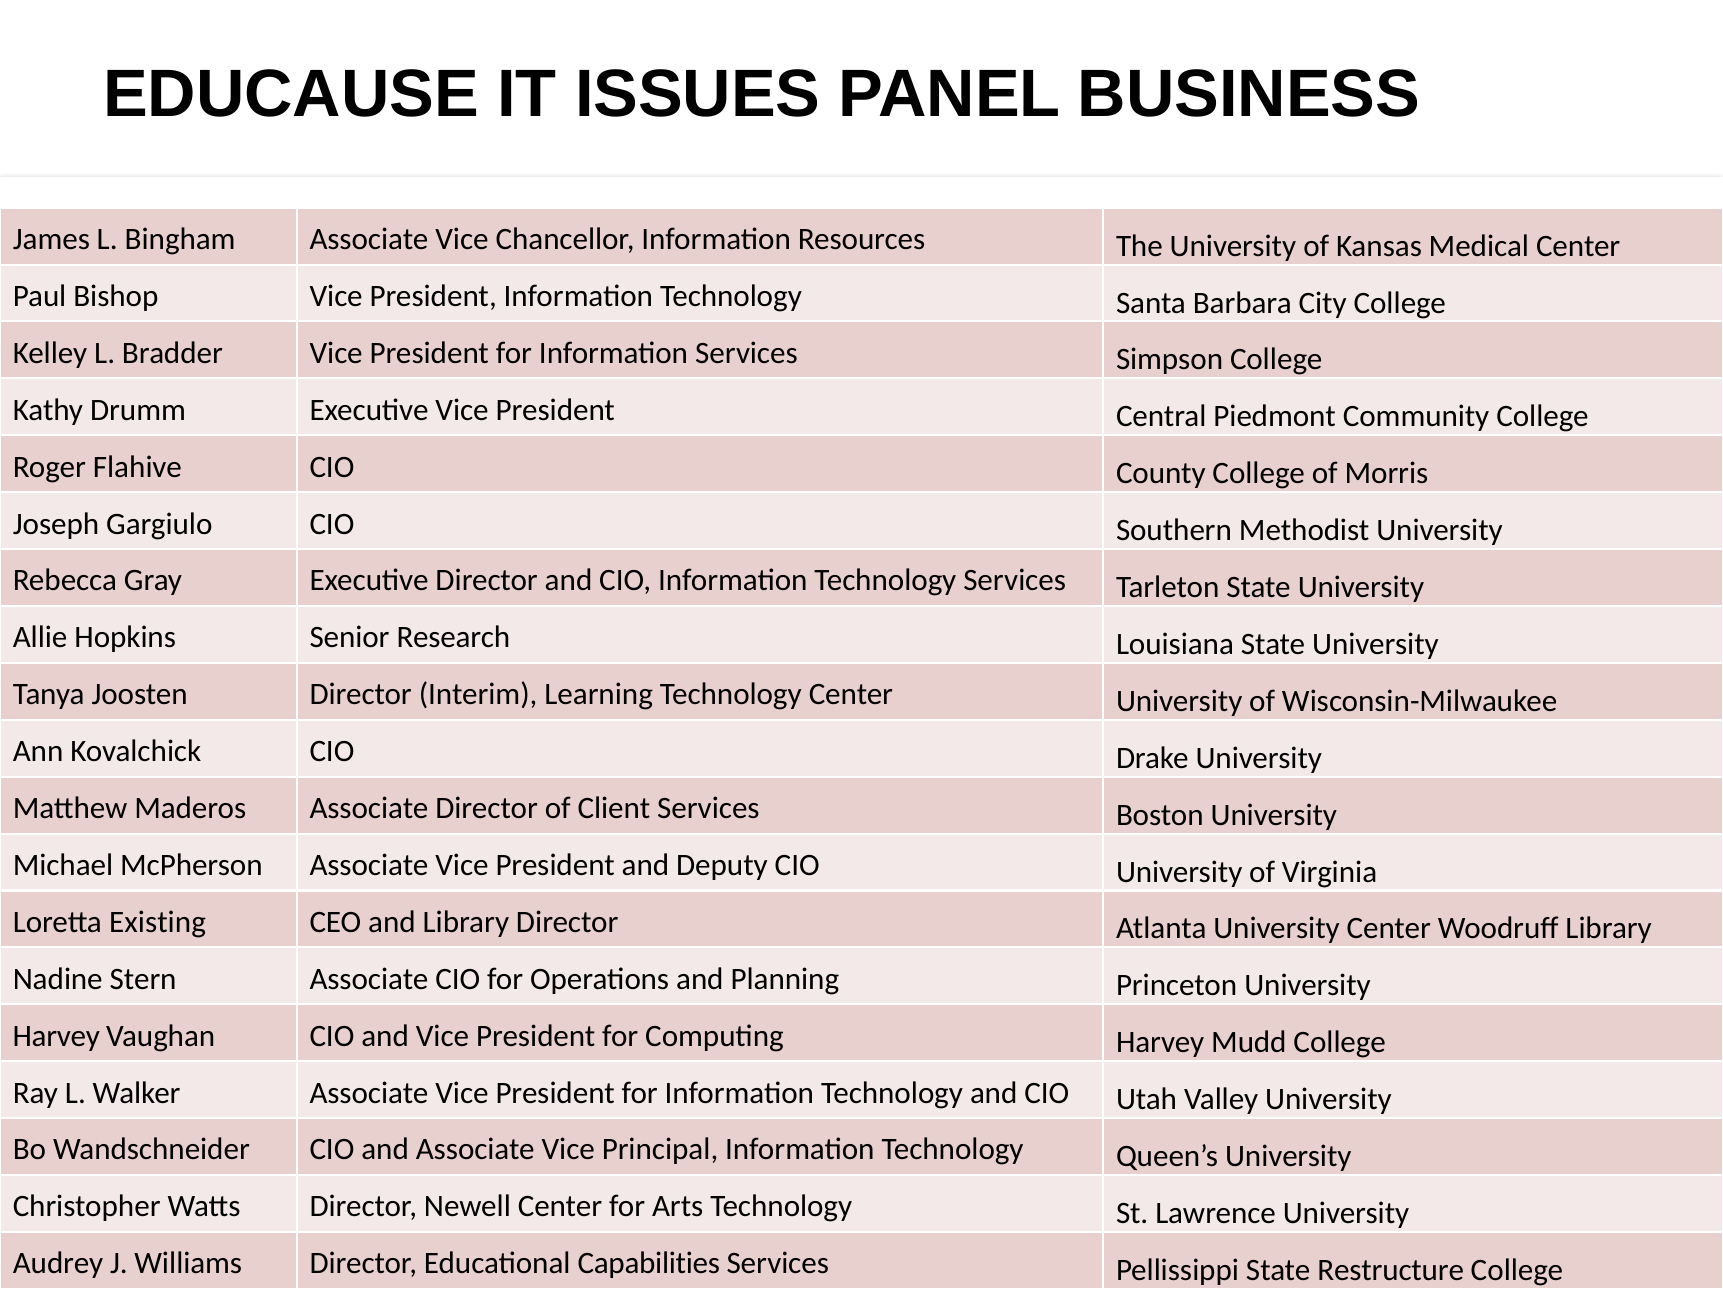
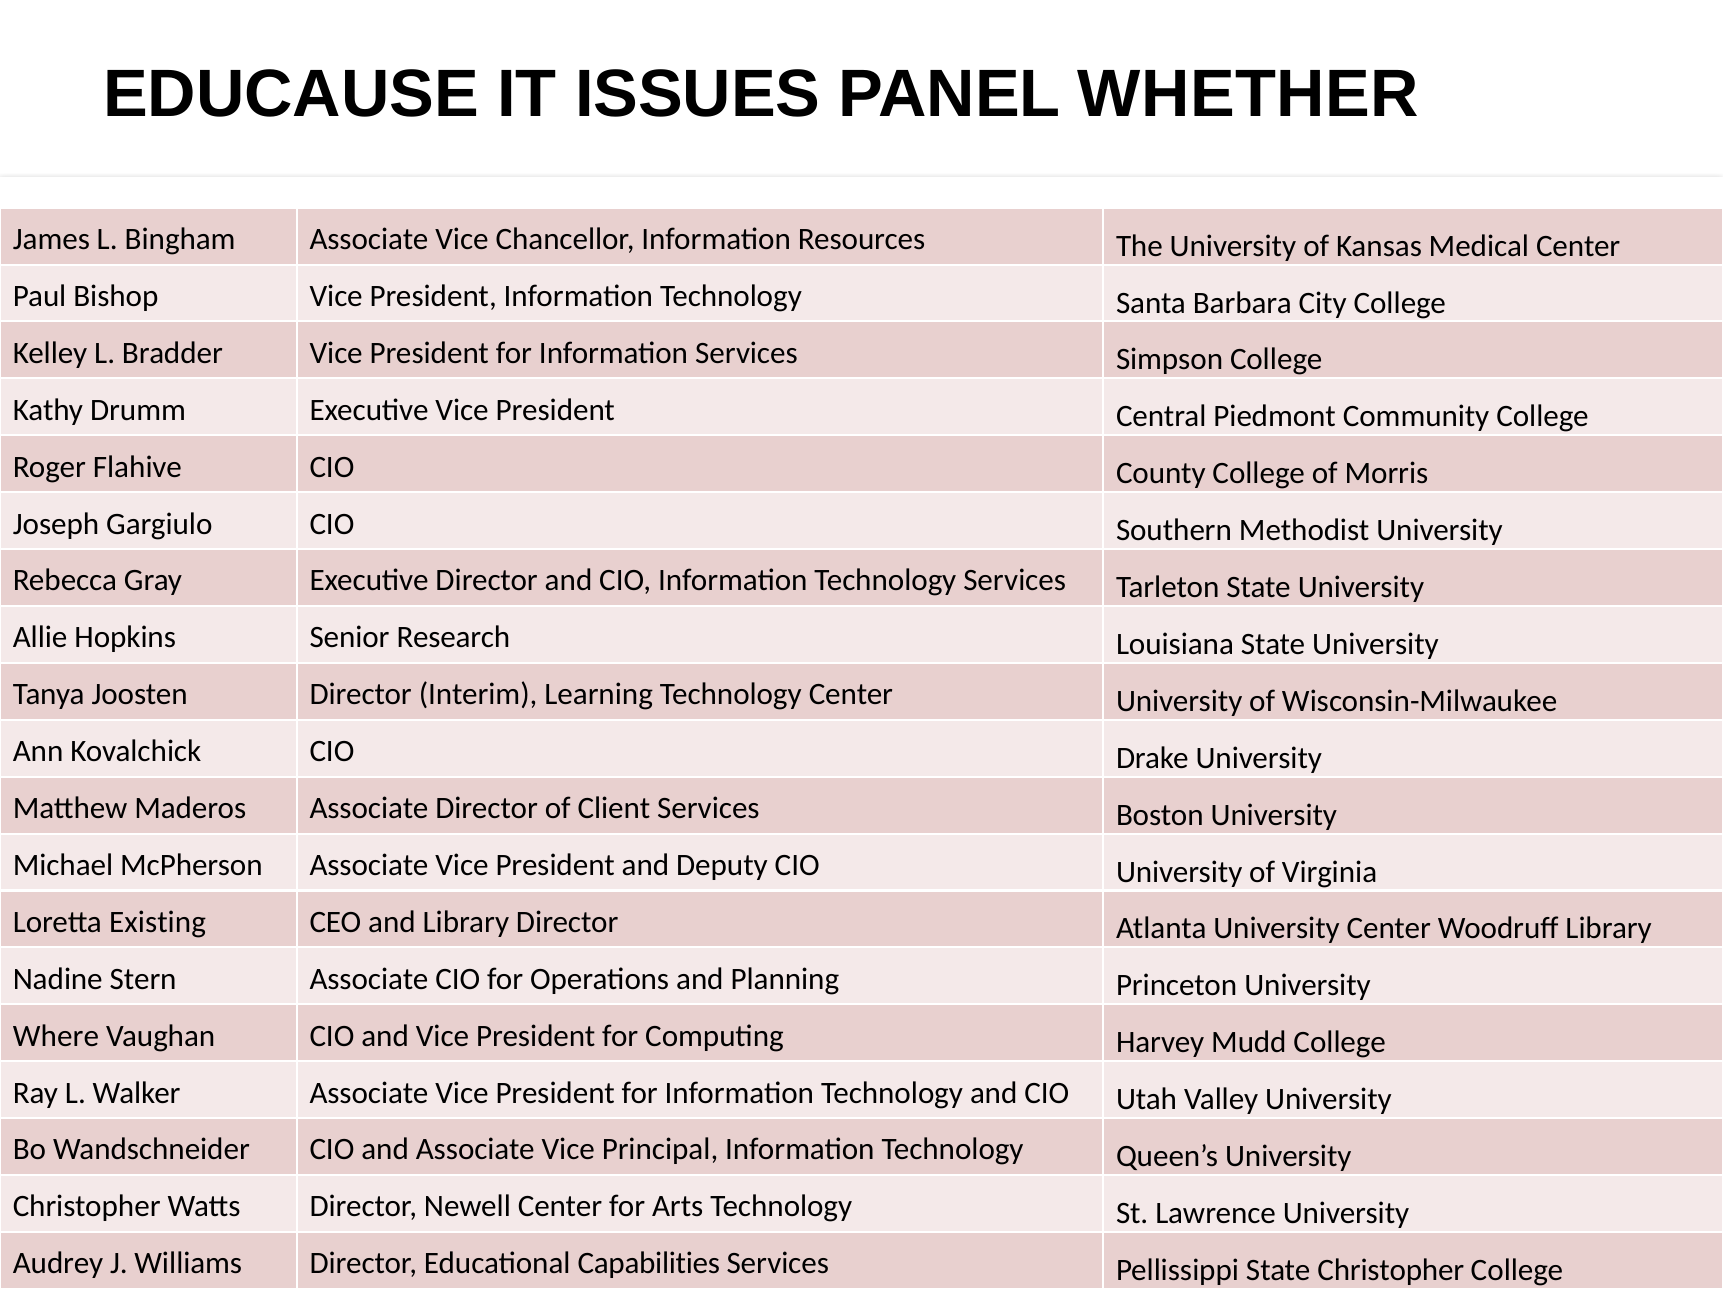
BUSINESS: BUSINESS -> WHETHER
Harvey at (56, 1036): Harvey -> Where
State Restructure: Restructure -> Christopher
